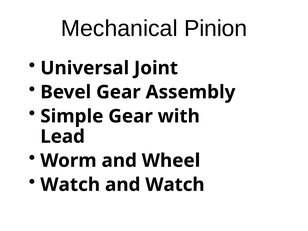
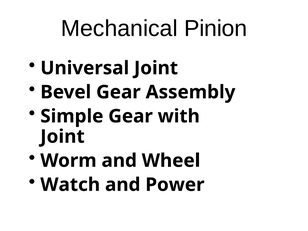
Lead at (63, 137): Lead -> Joint
and Watch: Watch -> Power
